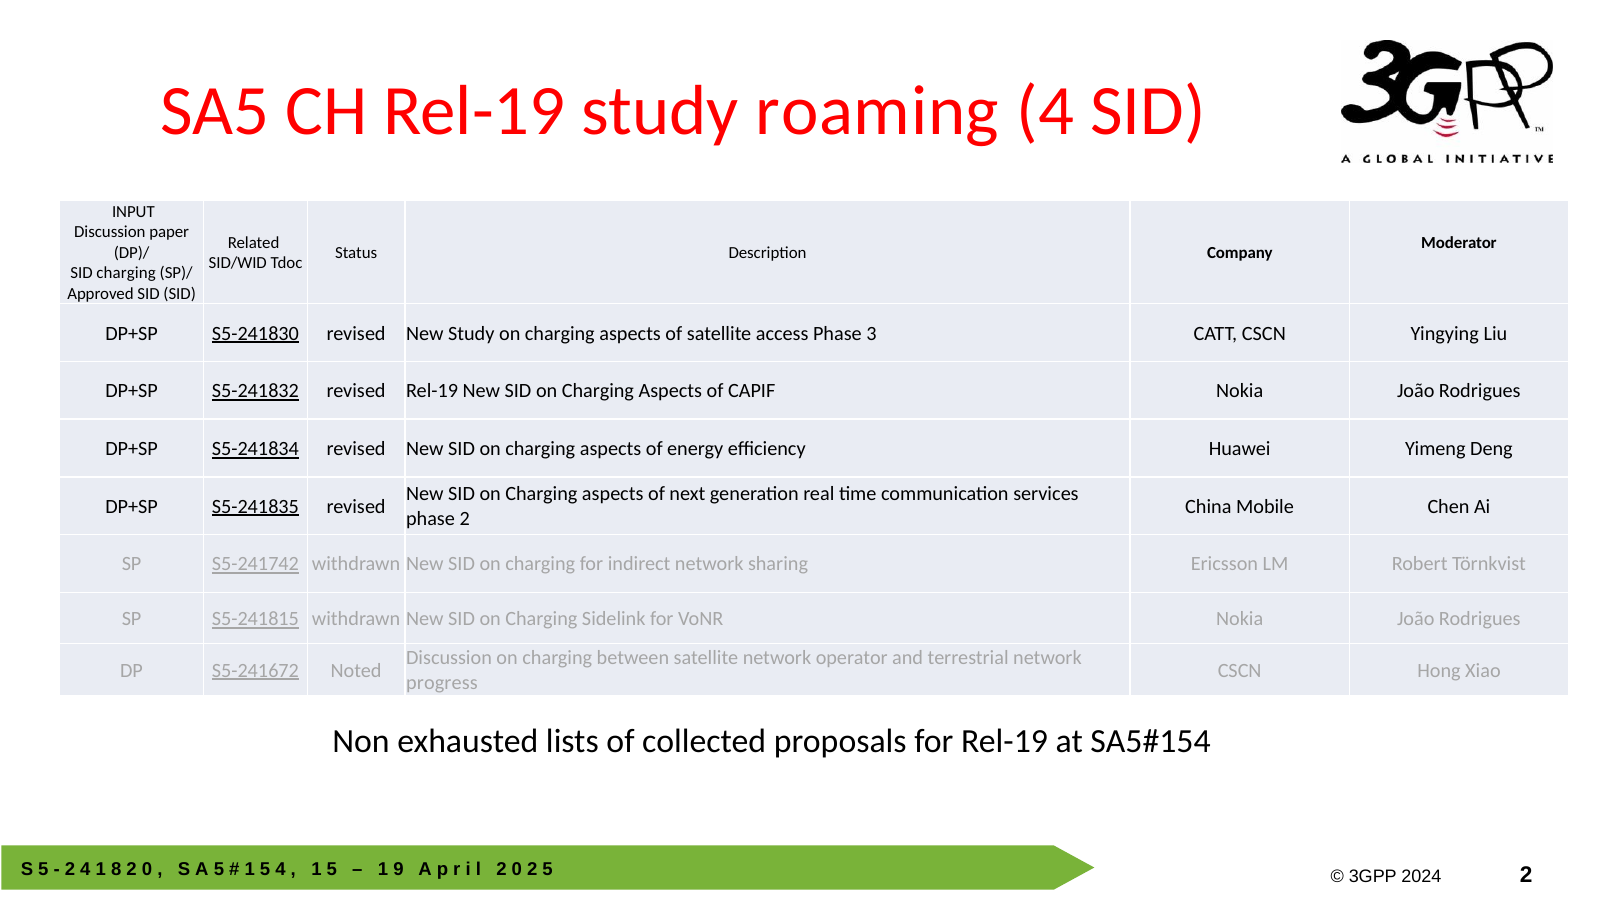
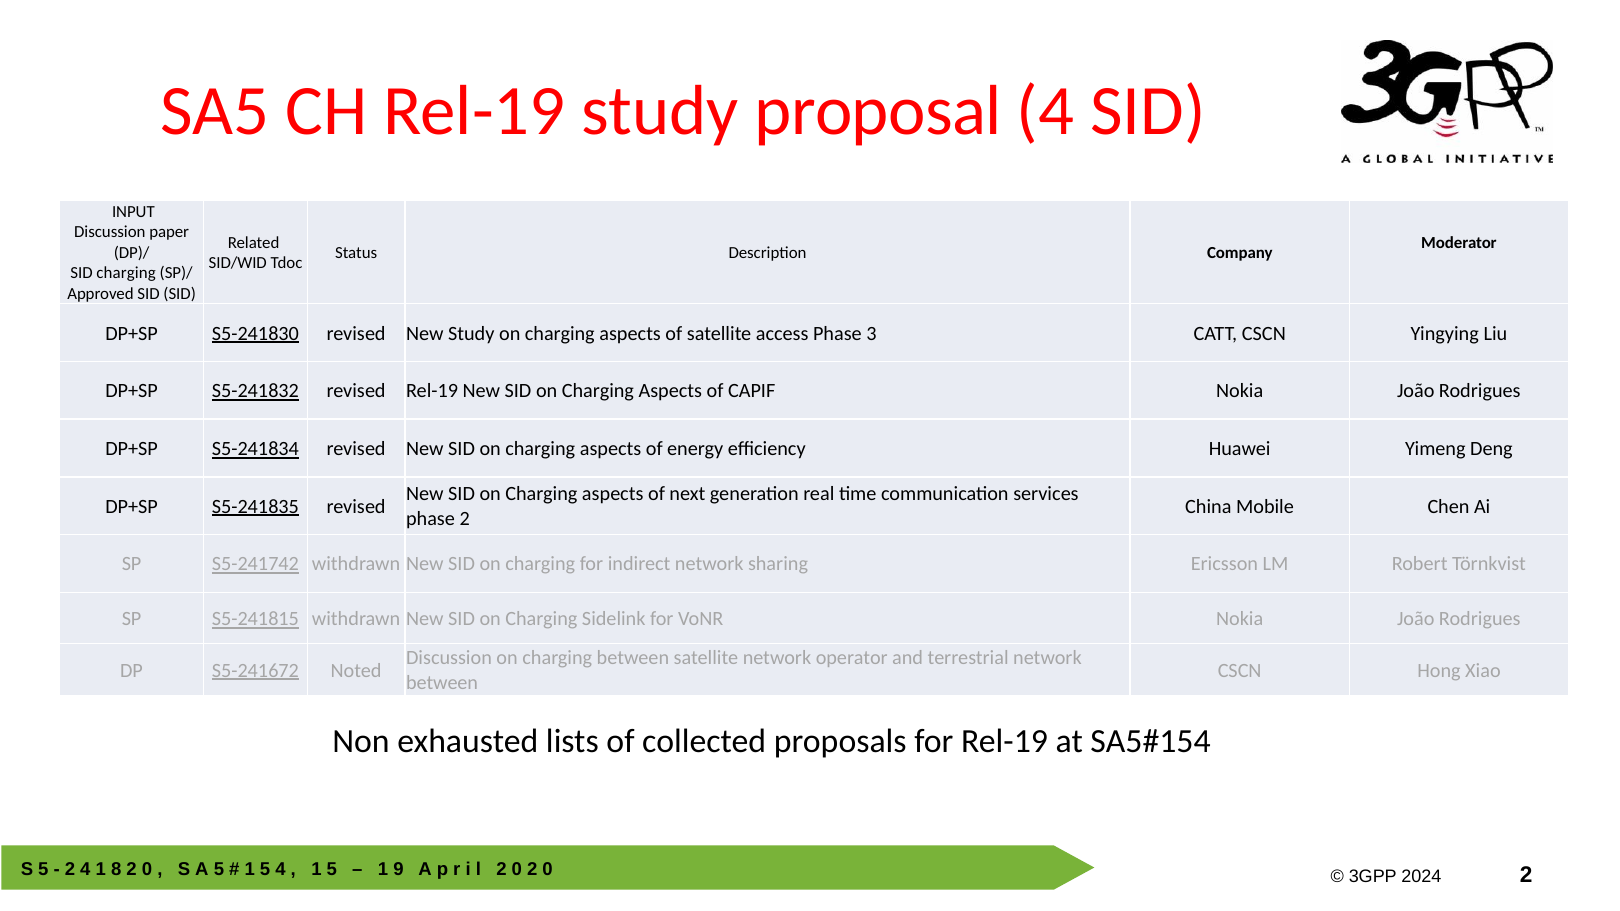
roaming: roaming -> proposal
progress at (442, 683): progress -> between
5 at (548, 870): 5 -> 0
